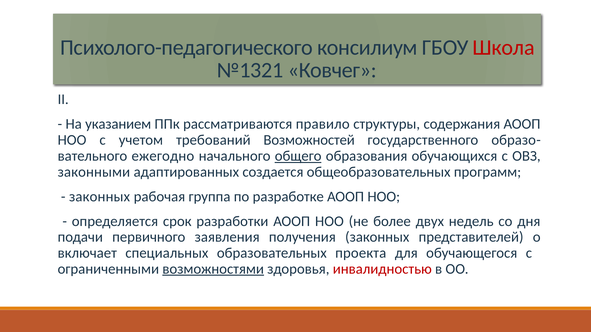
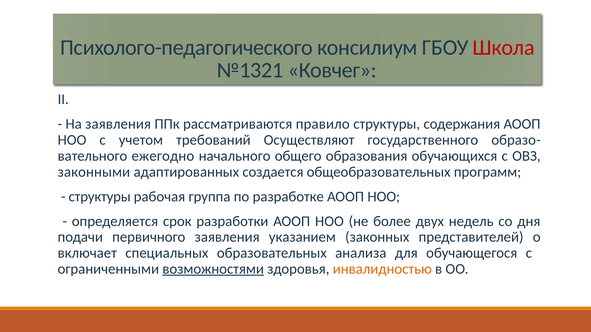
На указанием: указанием -> заявления
Возможностей: Возможностей -> Осуществляют
общего underline: present -> none
законных at (100, 197): законных -> структуры
получения: получения -> указанием
проекта: проекта -> анализа
инвалидностью colour: red -> orange
